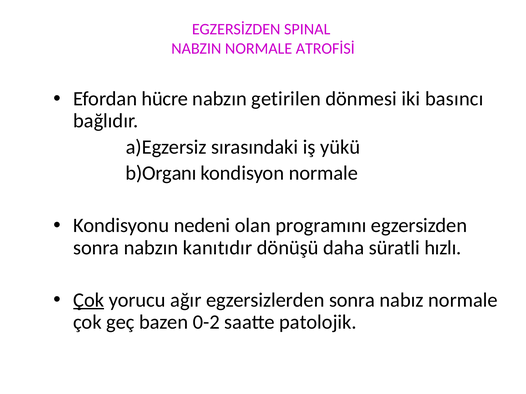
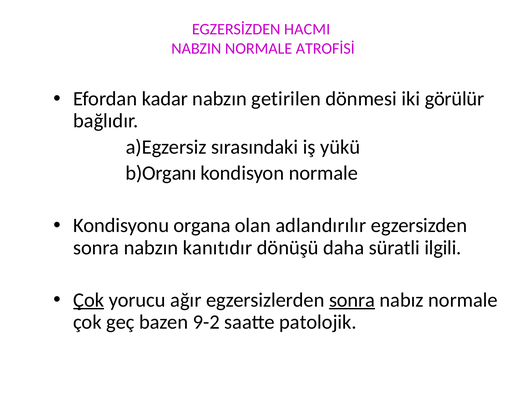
SPINAL: SPINAL -> HACMI
hücre: hücre -> kadar
basıncı: basıncı -> görülür
nedeni: nedeni -> organa
programını: programını -> adlandırılır
hızlı: hızlı -> ilgili
sonra at (352, 300) underline: none -> present
0-2: 0-2 -> 9-2
